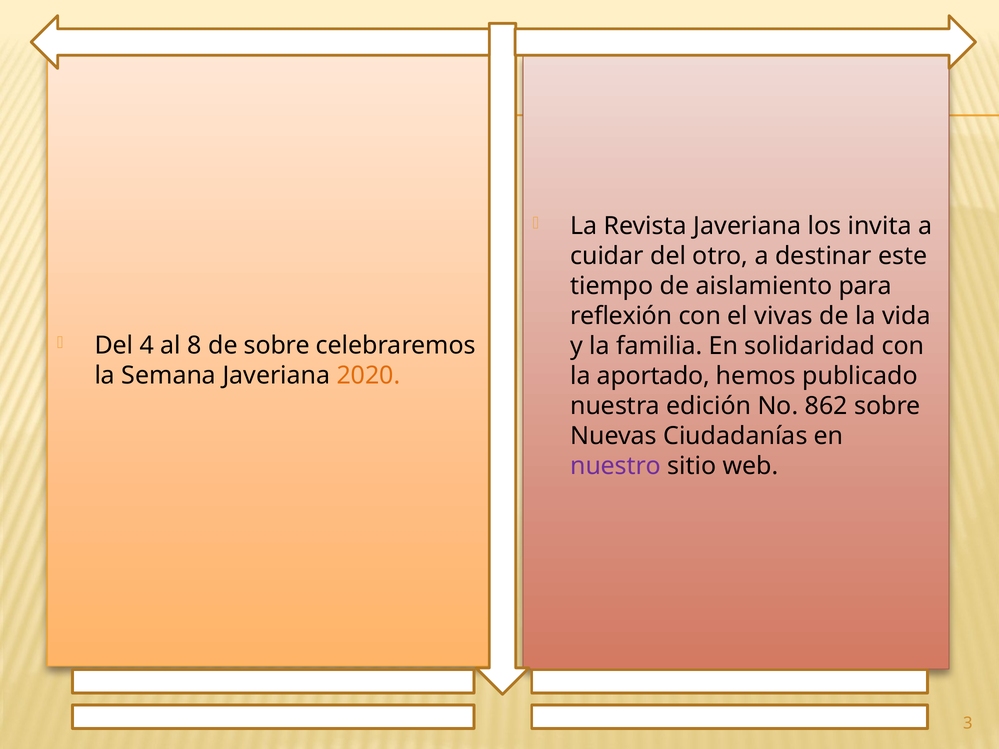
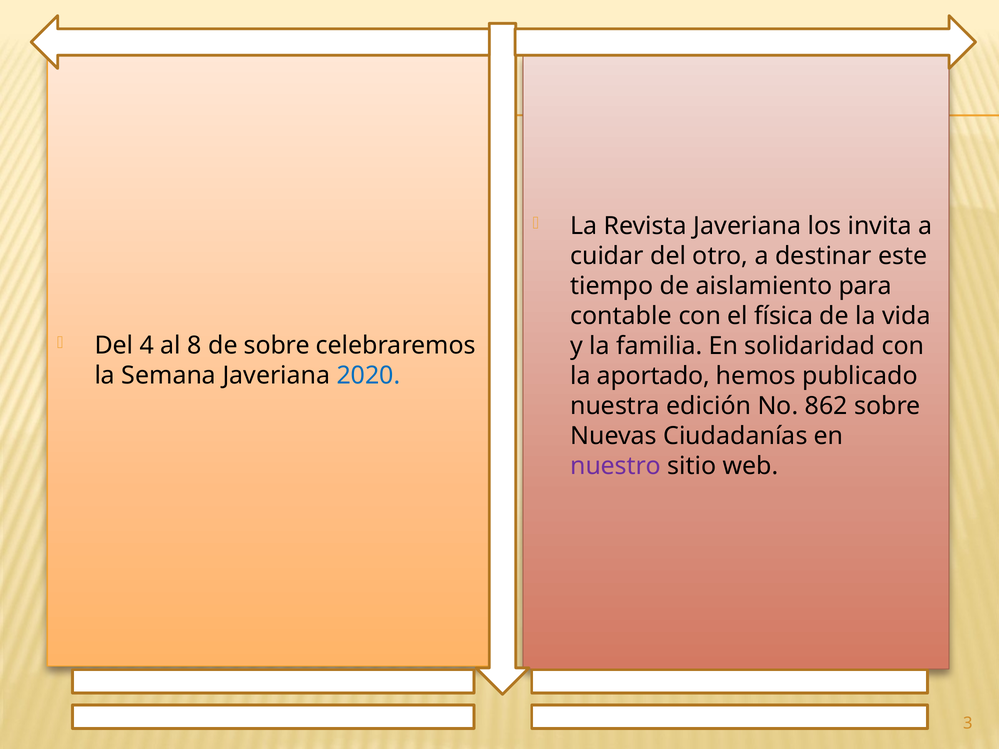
reflexión: reflexión -> contable
vivas: vivas -> física
2020 colour: orange -> blue
